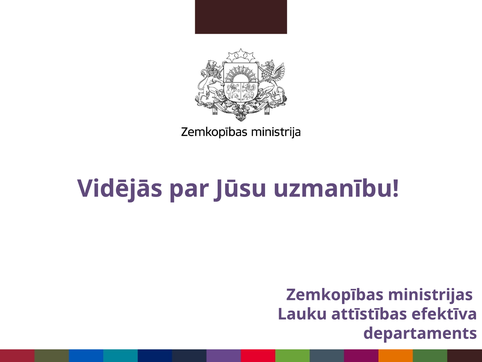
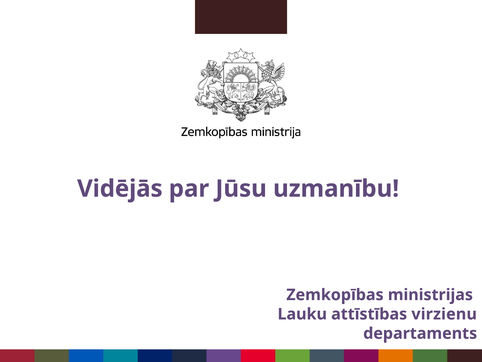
efektīva: efektīva -> virzienu
